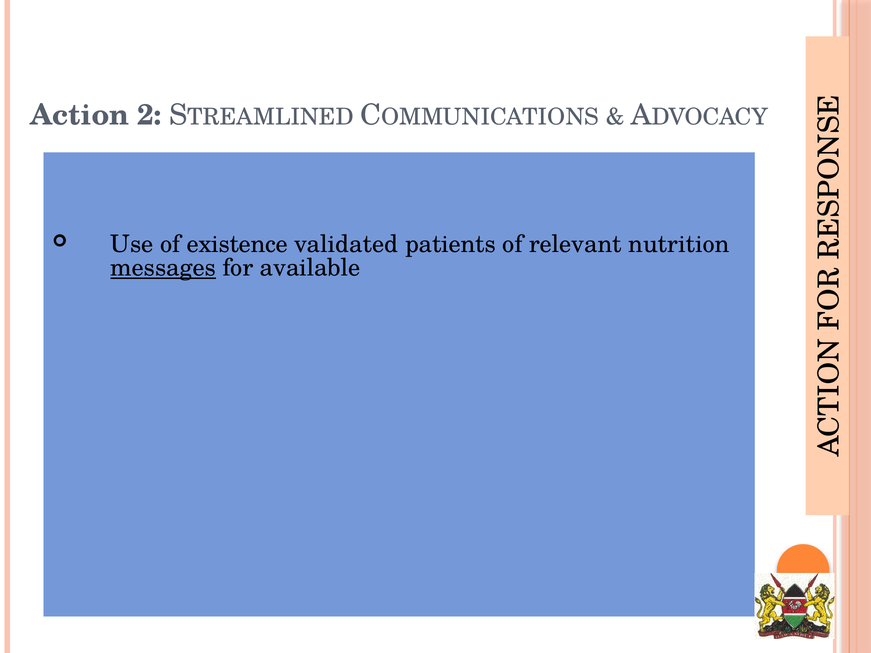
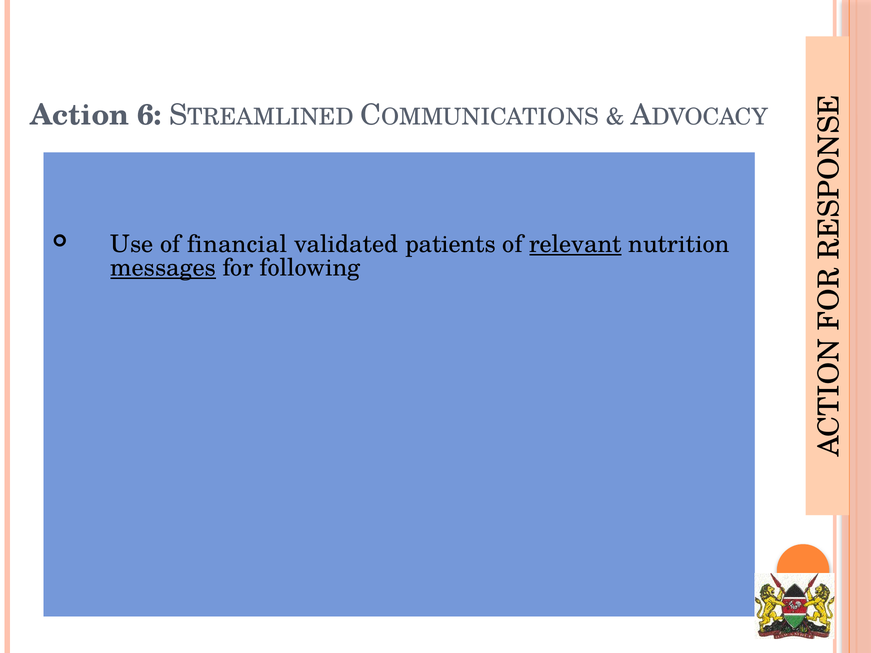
2: 2 -> 6
existence: existence -> financial
relevant underline: none -> present
available: available -> following
